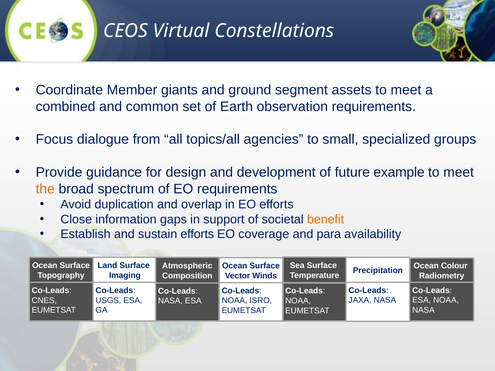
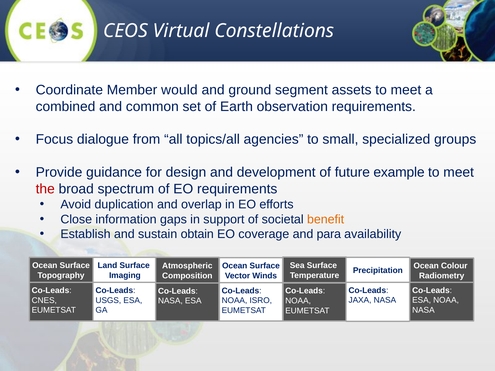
giants: giants -> would
the colour: orange -> red
sustain efforts: efforts -> obtain
